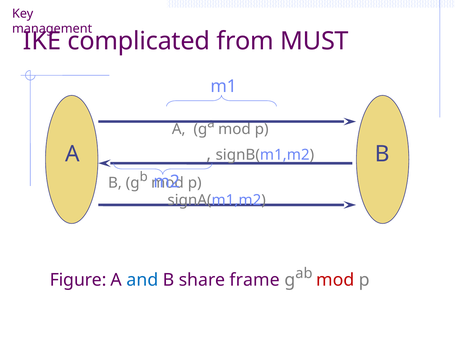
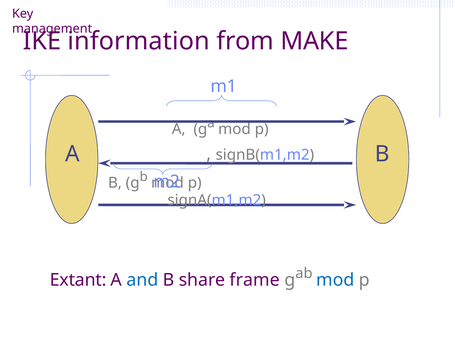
complicated: complicated -> information
MUST: MUST -> MAKE
Figure: Figure -> Extant
mod at (335, 280) colour: red -> blue
